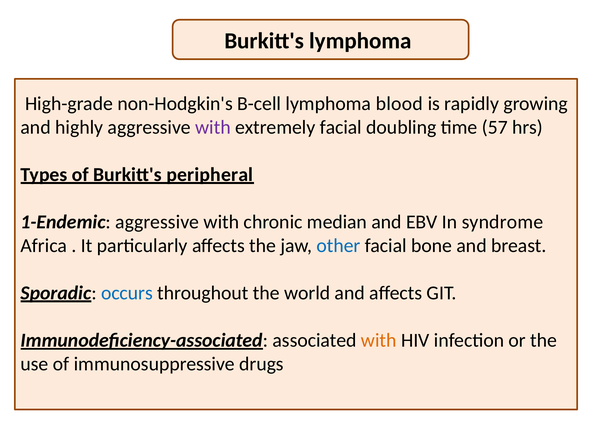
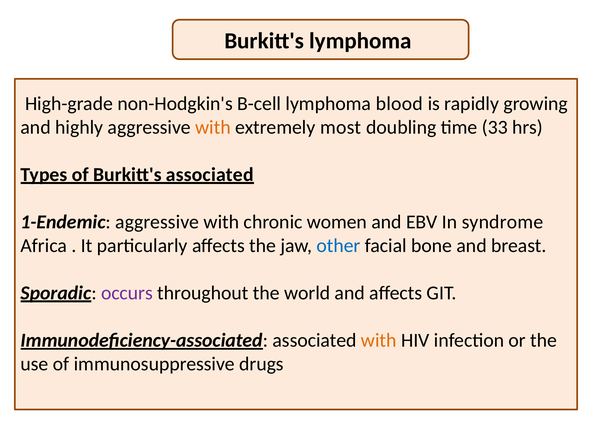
with at (213, 127) colour: purple -> orange
extremely facial: facial -> most
57: 57 -> 33
Burkitt's peripheral: peripheral -> associated
median: median -> women
occurs colour: blue -> purple
